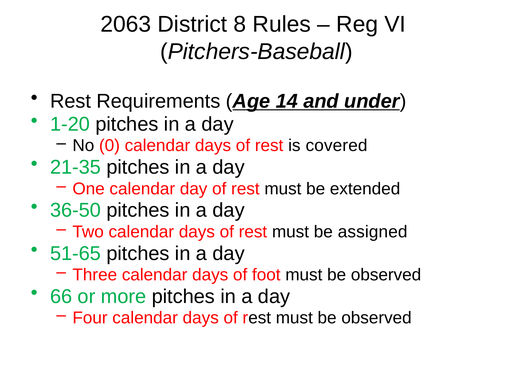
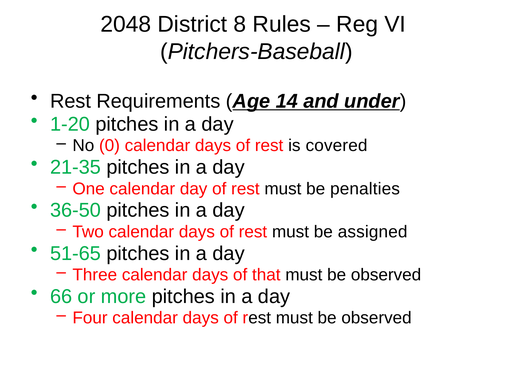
2063: 2063 -> 2048
extended: extended -> penalties
foot: foot -> that
